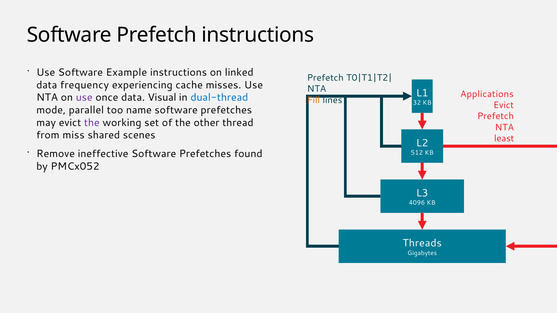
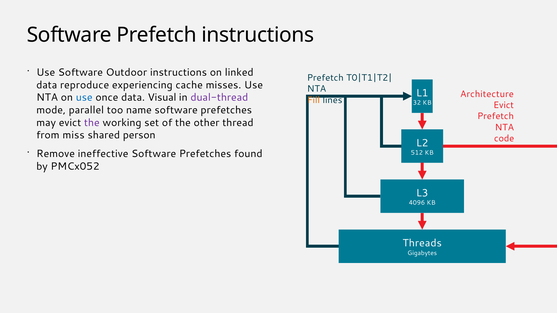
Example: Example -> Outdoor
frequency: frequency -> reproduce
Applications: Applications -> Architecture
use at (84, 98) colour: purple -> blue
dual-thread colour: blue -> purple
scenes: scenes -> person
least: least -> code
